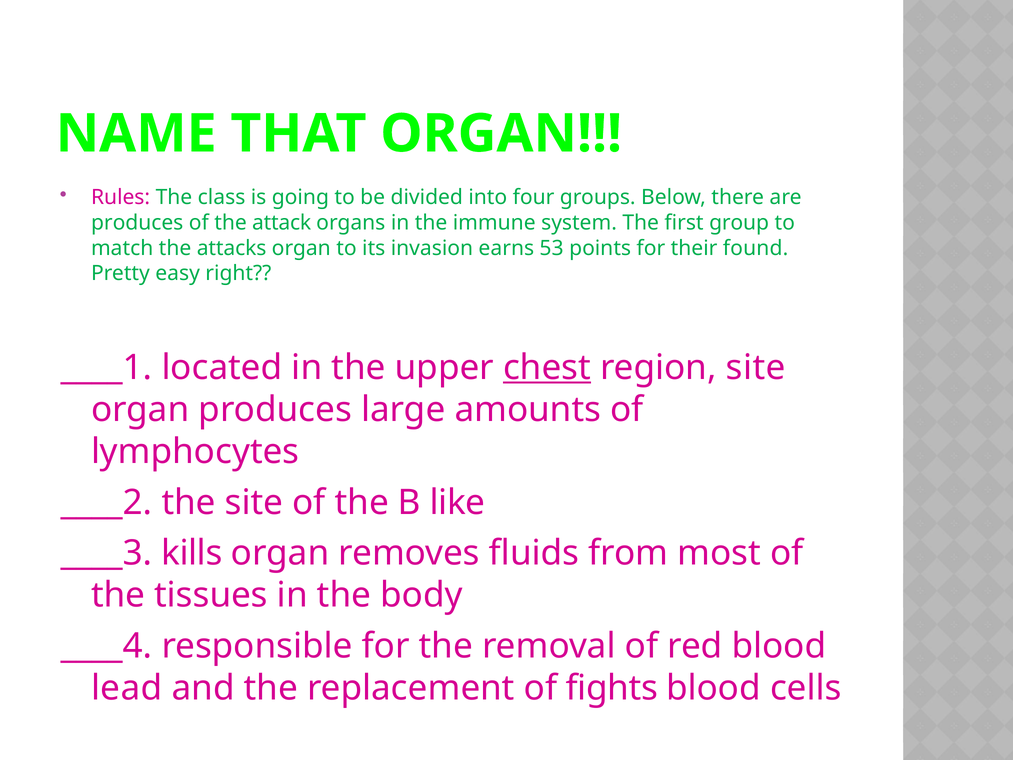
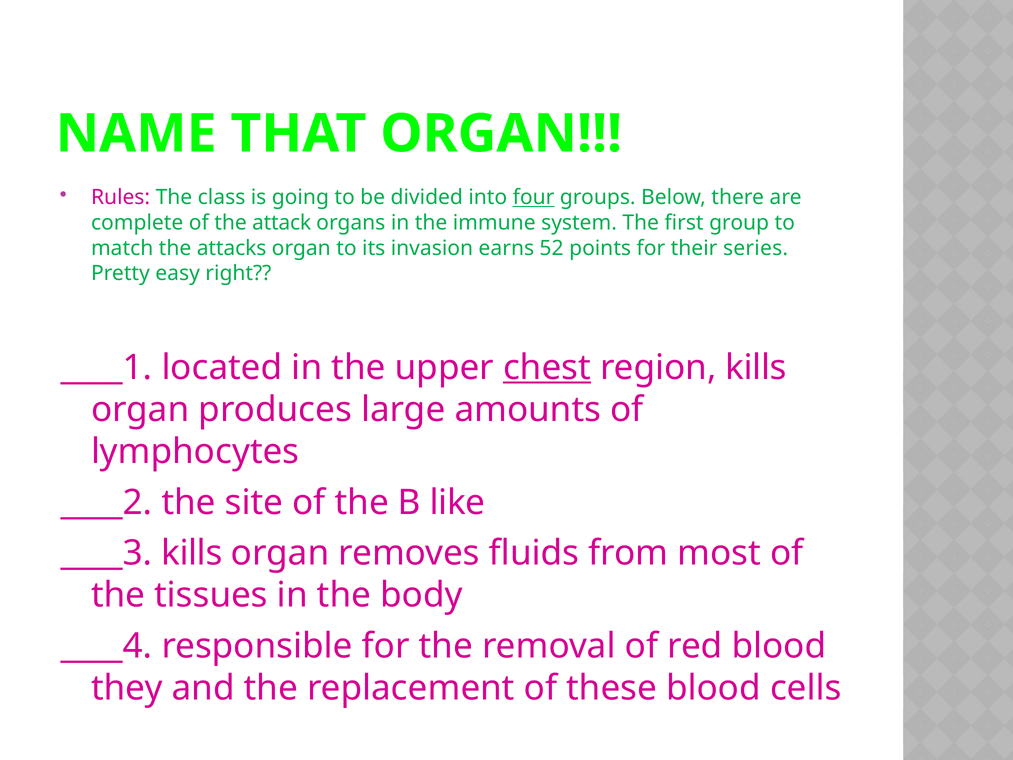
four underline: none -> present
produces at (137, 223): produces -> complete
53: 53 -> 52
found: found -> series
region site: site -> kills
lead: lead -> they
fights: fights -> these
